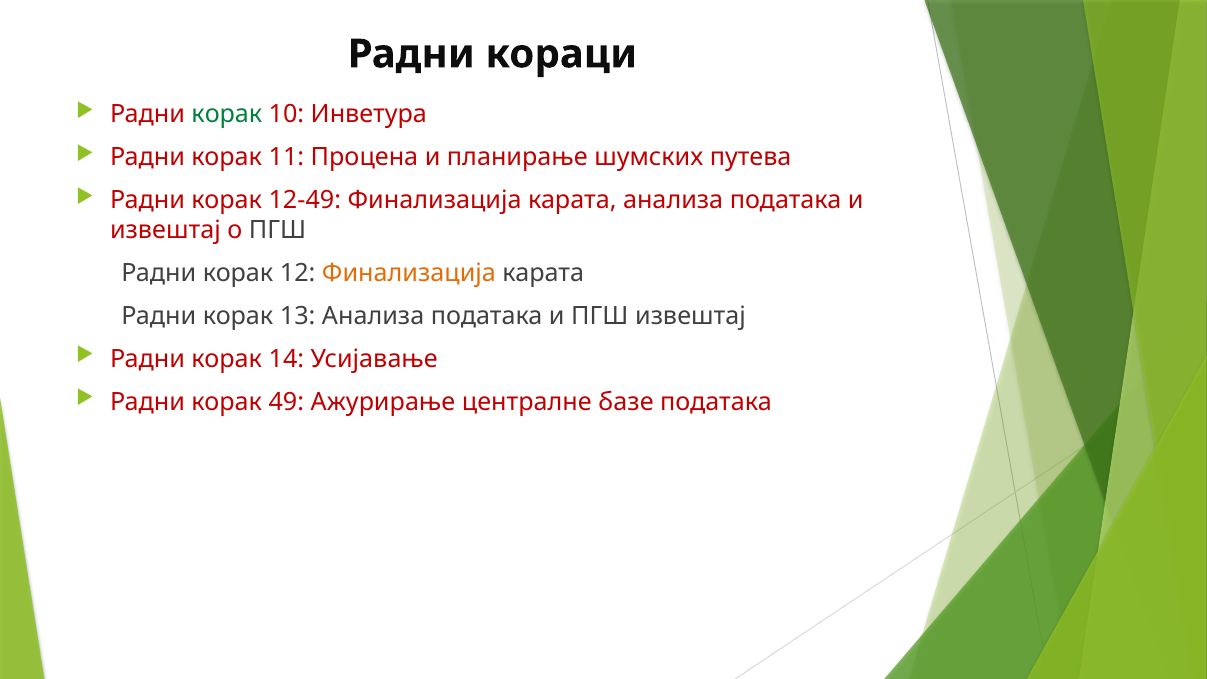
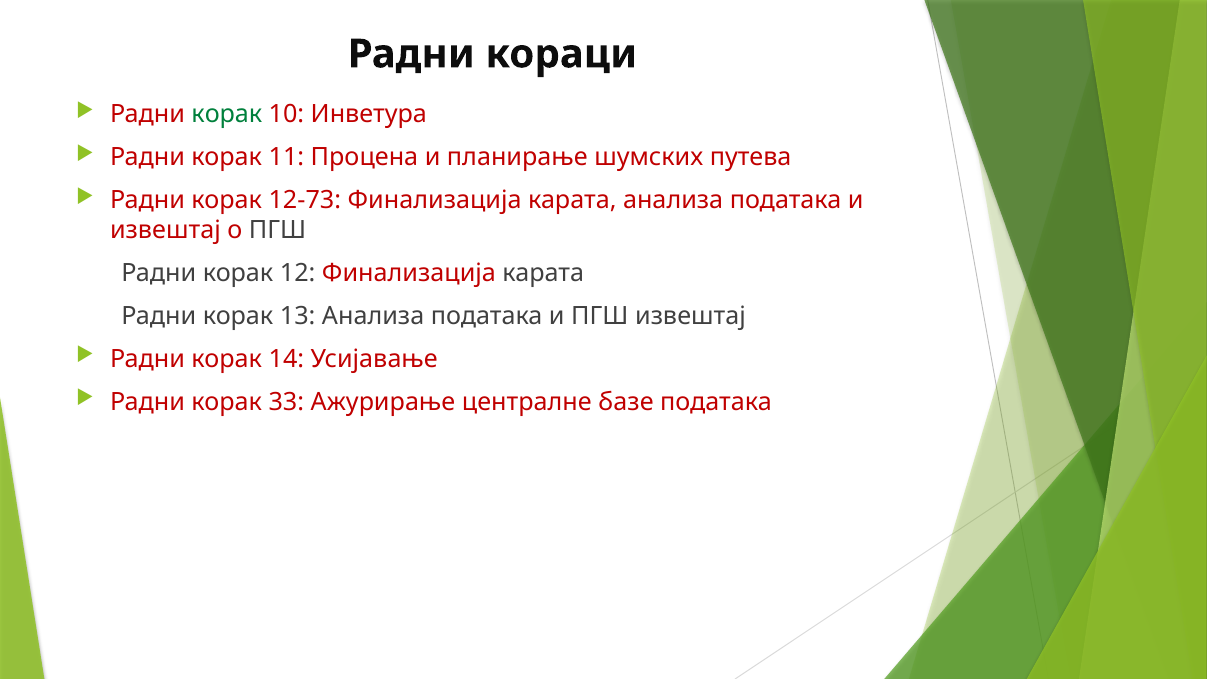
12-49: 12-49 -> 12-73
Финализација at (409, 273) colour: orange -> red
49: 49 -> 33
